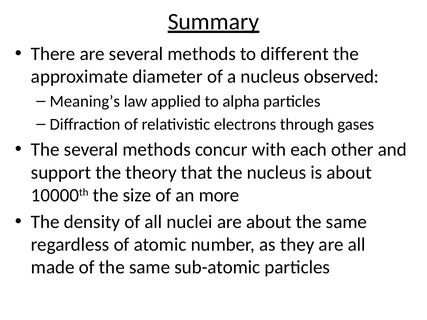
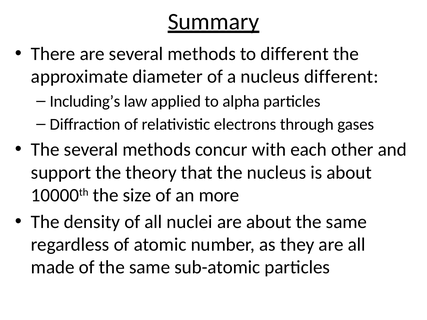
nucleus observed: observed -> different
Meaning’s: Meaning’s -> Including’s
